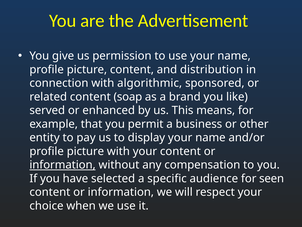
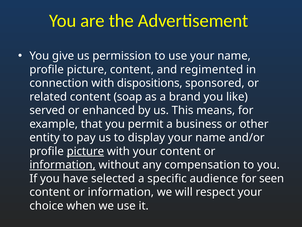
distribution: distribution -> regimented
algorithmic: algorithmic -> dispositions
picture at (85, 151) underline: none -> present
